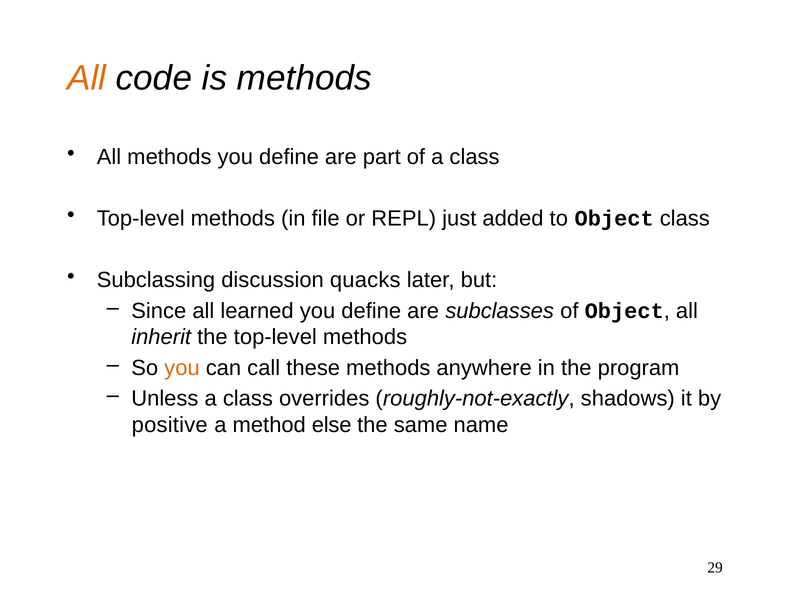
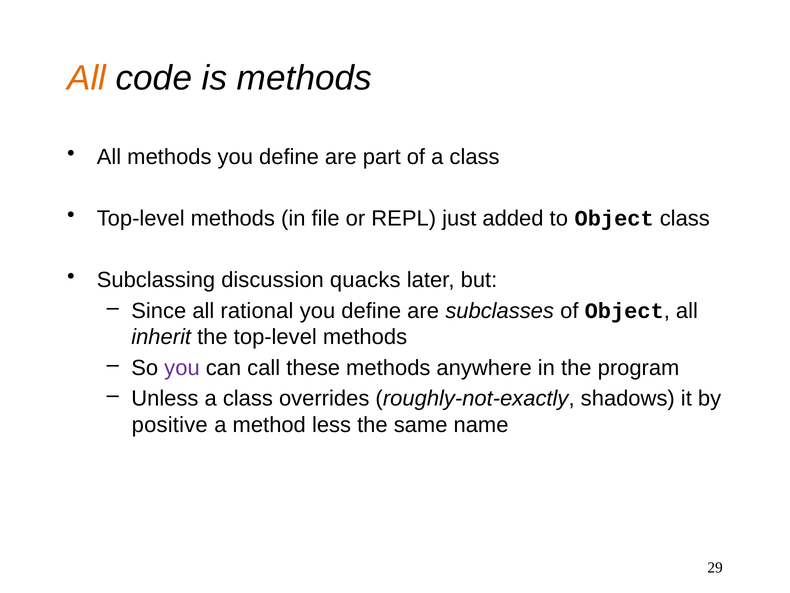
learned: learned -> rational
you at (182, 368) colour: orange -> purple
else: else -> less
